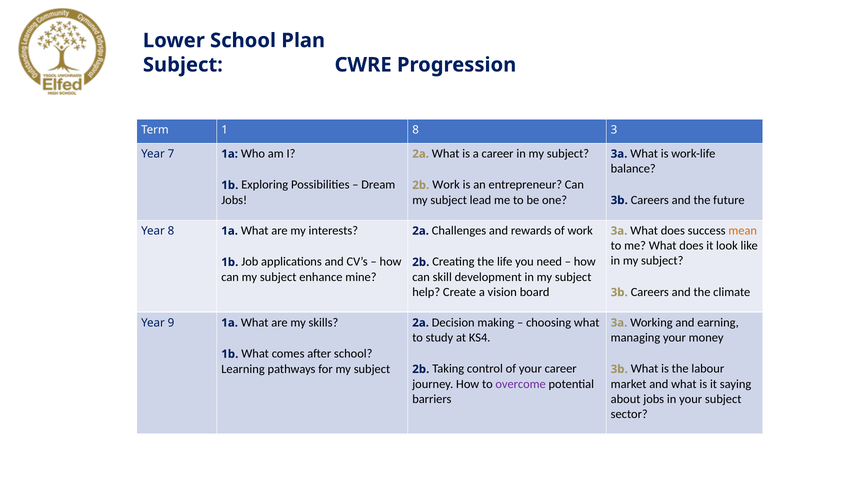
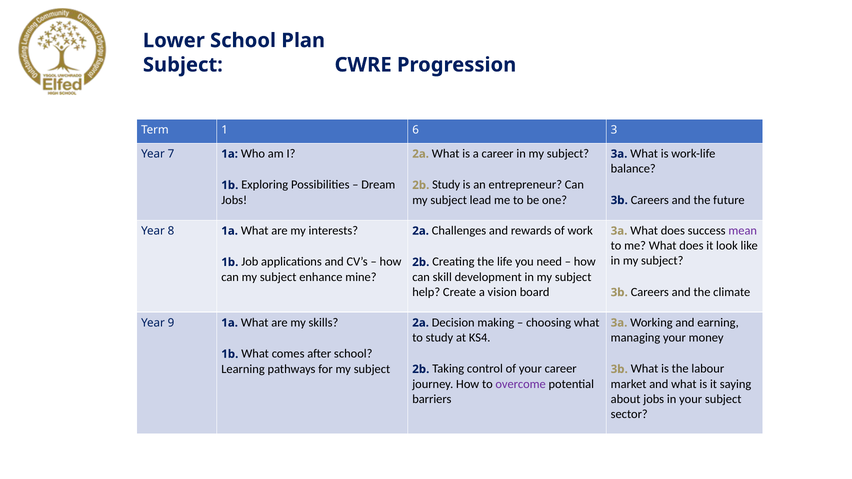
1 8: 8 -> 6
2b Work: Work -> Study
mean colour: orange -> purple
